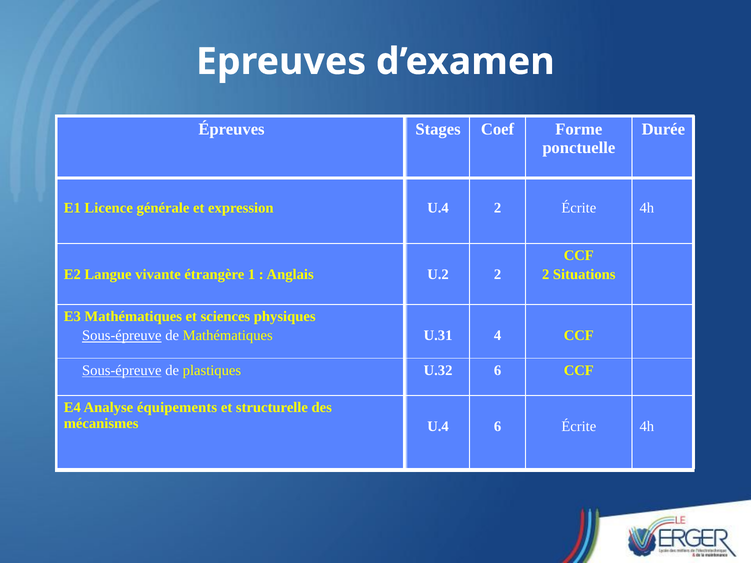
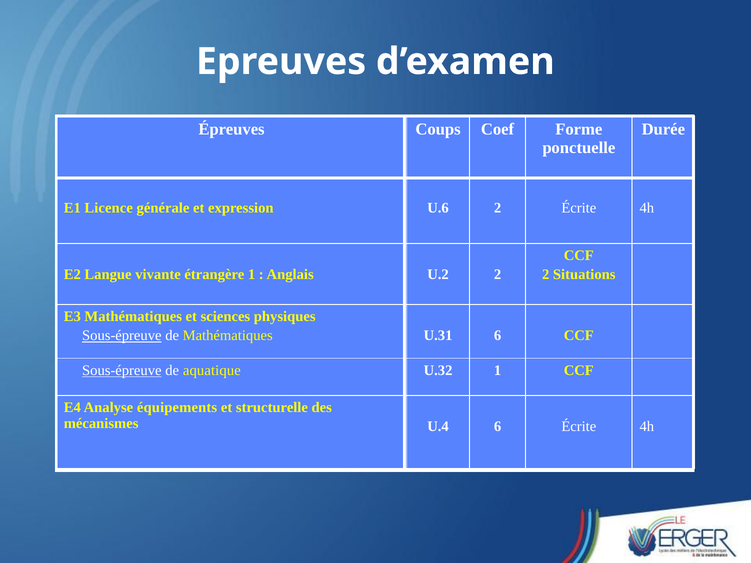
Stages: Stages -> Coups
expression U.4: U.4 -> U.6
U.31 4: 4 -> 6
plastiques: plastiques -> aquatique
U.32 6: 6 -> 1
